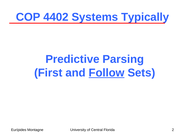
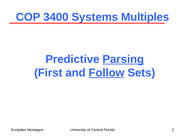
4402: 4402 -> 3400
Typically: Typically -> Multiples
Parsing underline: none -> present
